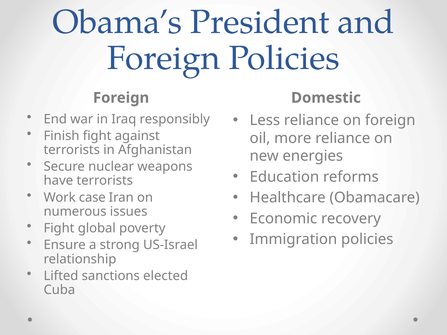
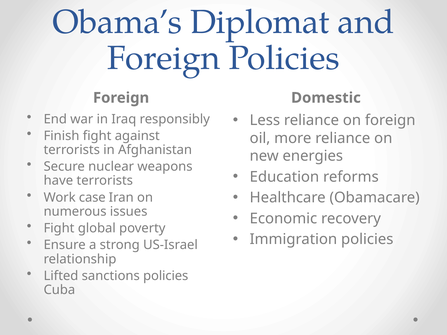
President: President -> Diplomat
sanctions elected: elected -> policies
